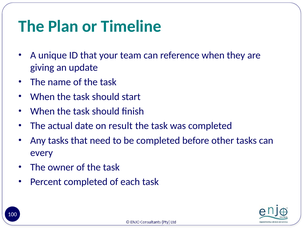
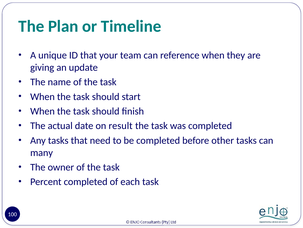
every: every -> many
